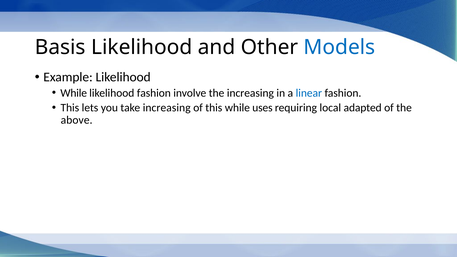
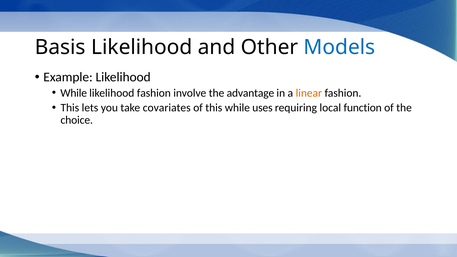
the increasing: increasing -> advantage
linear colour: blue -> orange
take increasing: increasing -> covariates
adapted: adapted -> function
above: above -> choice
